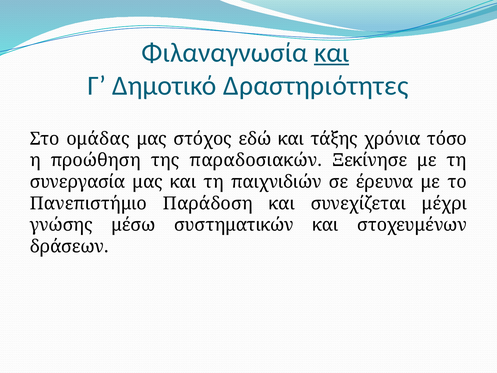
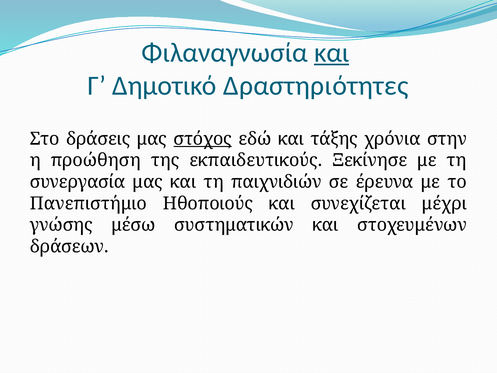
ομάδας: ομάδας -> δράσεις
στόχος underline: none -> present
τόσο: τόσο -> στην
παραδοσιακών: παραδοσιακών -> εκπαιδευτικούς
Παράδοση: Παράδοση -> Ηθοποιούς
